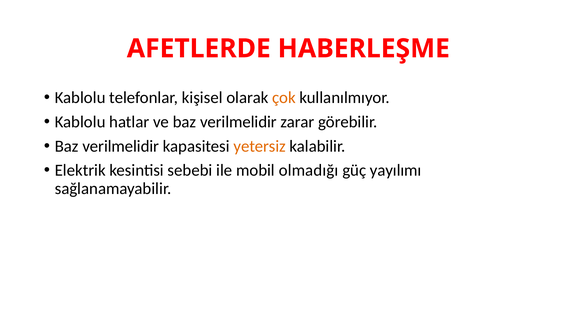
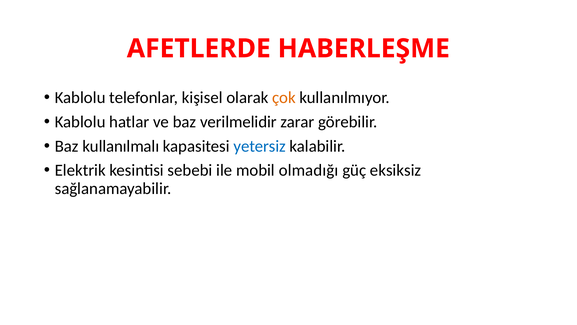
verilmelidir at (121, 146): verilmelidir -> kullanılmalı
yetersiz colour: orange -> blue
yayılımı: yayılımı -> eksiksiz
